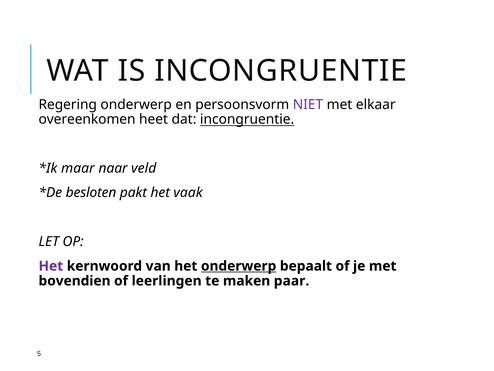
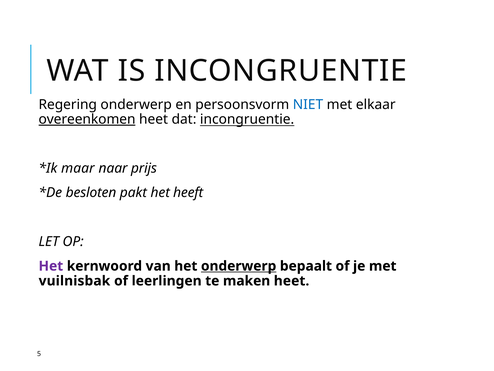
NIET colour: purple -> blue
overeenkomen underline: none -> present
veld: veld -> prijs
vaak: vaak -> heeft
bovendien: bovendien -> vuilnisbak
maken paar: paar -> heet
